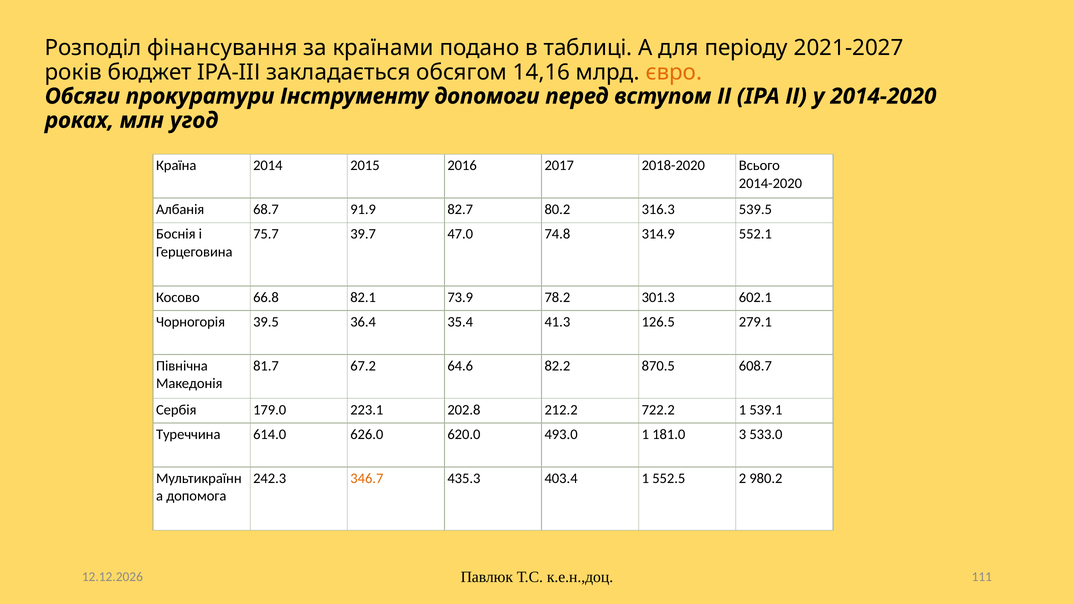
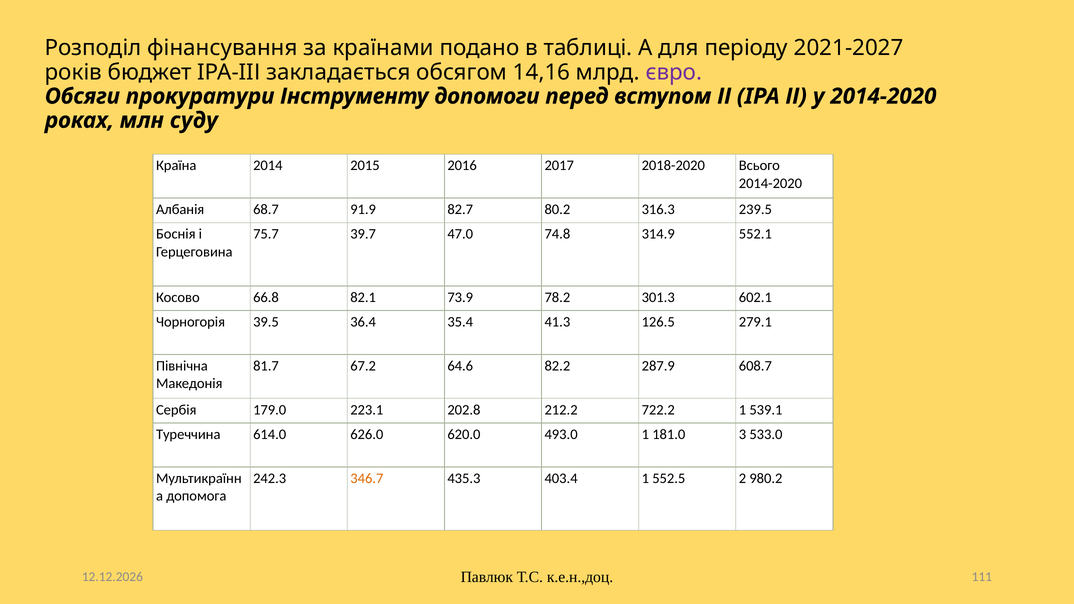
євро colour: orange -> purple
угод: угод -> суду
539.5: 539.5 -> 239.5
870.5: 870.5 -> 287.9
